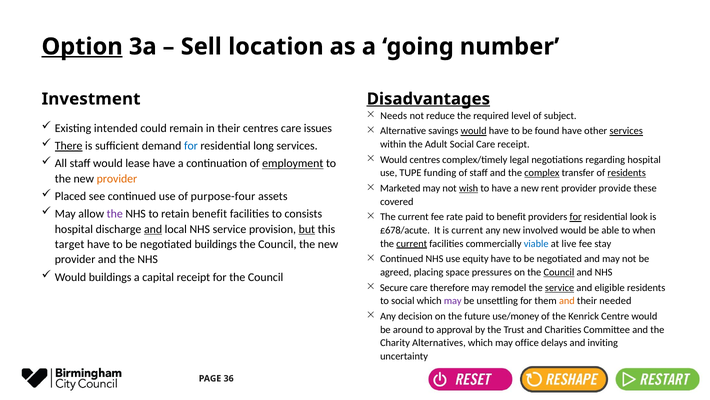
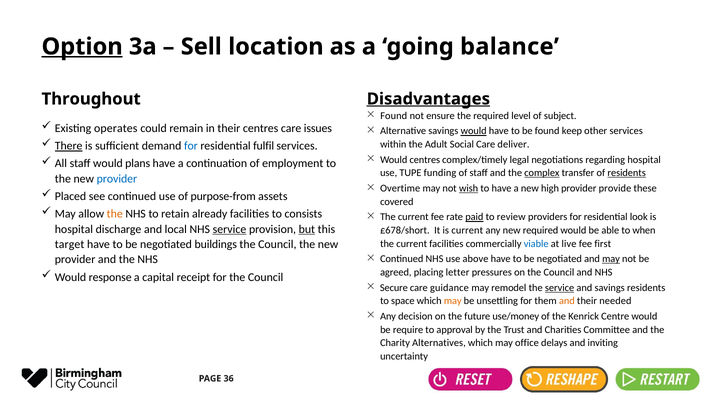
number: number -> balance
Investment: Investment -> Throughout
Needs at (394, 115): Needs -> Found
reduce: reduce -> ensure
intended: intended -> operates
found have: have -> keep
services at (626, 131) underline: present -> none
long: long -> fulfil
Care receipt: receipt -> deliver
lease: lease -> plans
employment underline: present -> none
provider at (117, 178) colour: orange -> blue
Marketed: Marketed -> Overtime
rent: rent -> high
purpose-four: purpose-four -> purpose-from
the at (115, 214) colour: purple -> orange
retain benefit: benefit -> already
paid underline: none -> present
to benefit: benefit -> review
for at (576, 217) underline: present -> none
and at (153, 229) underline: present -> none
service at (229, 229) underline: none -> present
£678/acute: £678/acute -> £678/short
new involved: involved -> required
current at (412, 243) underline: present -> none
stay: stay -> first
equity: equity -> above
may at (611, 259) underline: none -> present
space: space -> letter
Council at (559, 272) underline: present -> none
Would buildings: buildings -> response
therefore: therefore -> guidance
and eligible: eligible -> savings
to social: social -> space
may at (453, 300) colour: purple -> orange
around: around -> require
